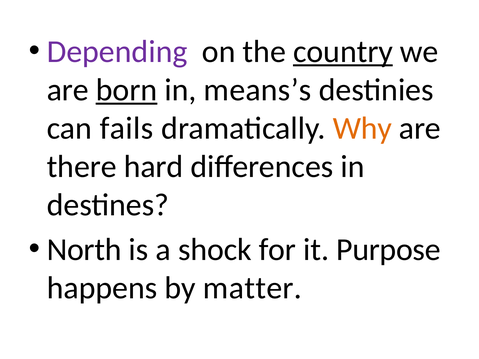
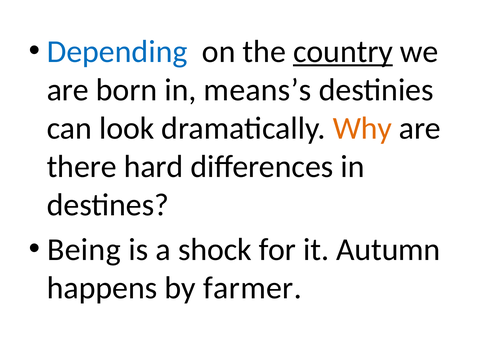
Depending colour: purple -> blue
born underline: present -> none
fails: fails -> look
North: North -> Being
Purpose: Purpose -> Autumn
matter: matter -> farmer
